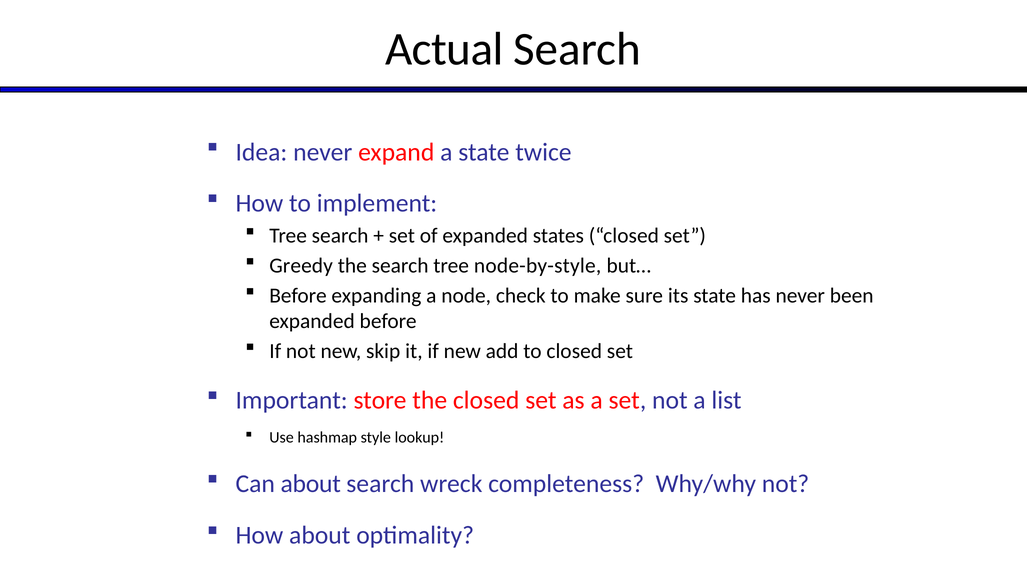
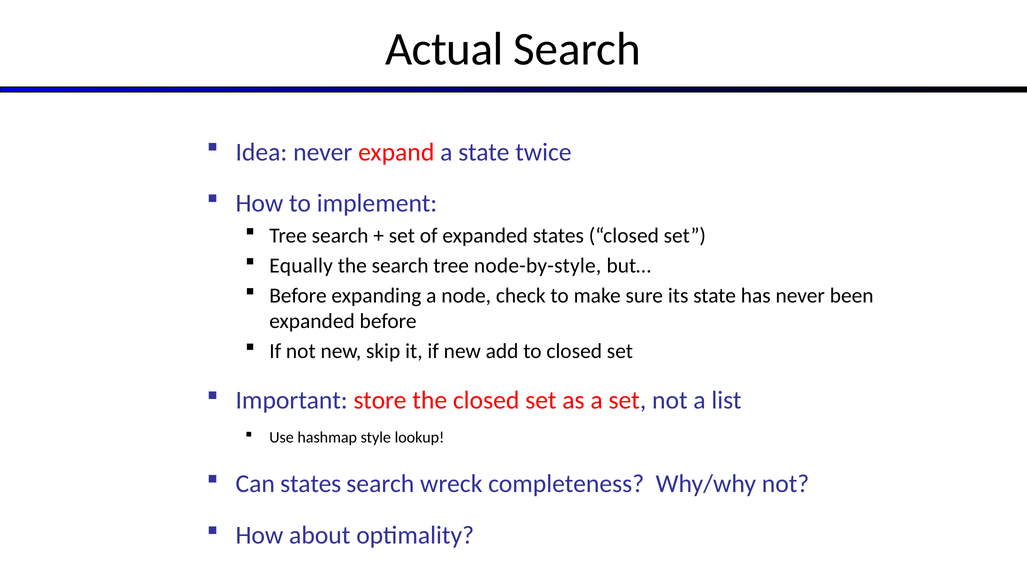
Greedy: Greedy -> Equally
Can about: about -> states
